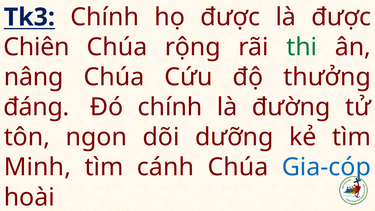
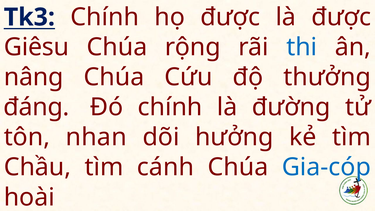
Chiên: Chiên -> Giêsu
thi colour: green -> blue
ngon: ngon -> nhan
dưỡng: dưỡng -> hưởng
Minh: Minh -> Chầu
